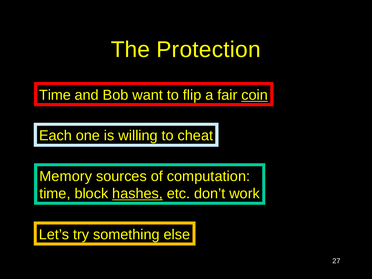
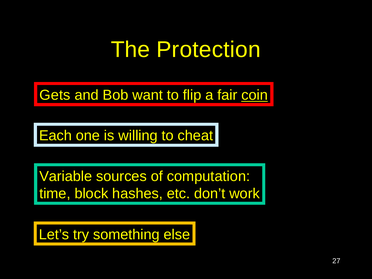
Time at (55, 95): Time -> Gets
Memory: Memory -> Variable
hashes underline: present -> none
